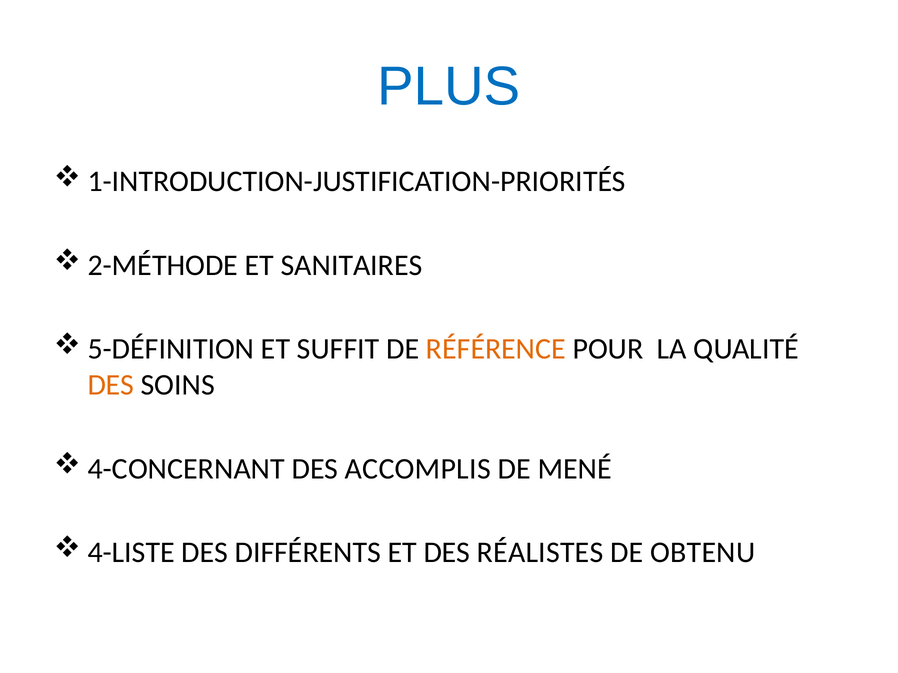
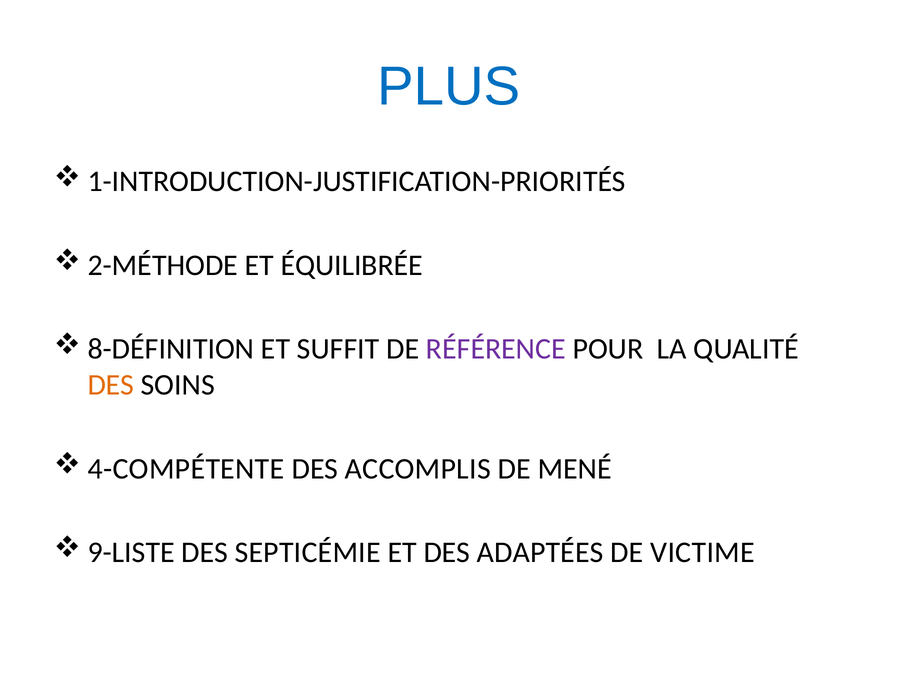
SANITAIRES: SANITAIRES -> ÉQUILIBRÉE
5-DÉFINITION: 5-DÉFINITION -> 8-DÉFINITION
RÉFÉRENCE colour: orange -> purple
4-CONCERNANT: 4-CONCERNANT -> 4-COMPÉTENTE
4-LISTE: 4-LISTE -> 9-LISTE
DIFFÉRENTS: DIFFÉRENTS -> SEPTICÉMIE
RÉALISTES: RÉALISTES -> ADAPTÉES
OBTENU: OBTENU -> VICTIME
